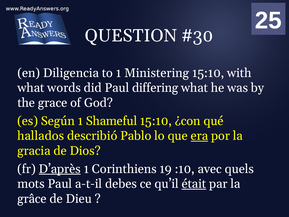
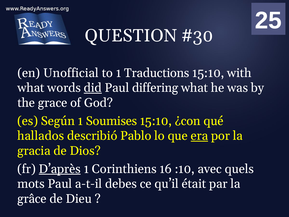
Diligencia: Diligencia -> Unofficial
Ministering: Ministering -> Traductions
did underline: none -> present
Shameful: Shameful -> Soumises
Corinthiens 19: 19 -> 16
était underline: present -> none
